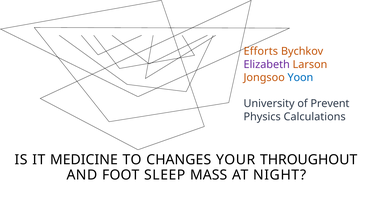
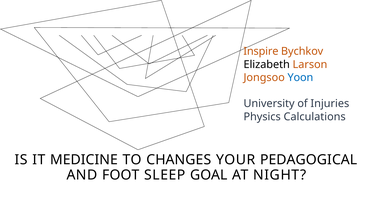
Efforts: Efforts -> Inspire
Elizabeth colour: purple -> black
Prevent: Prevent -> Injuries
THROUGHOUT: THROUGHOUT -> PEDAGOGICAL
MASS: MASS -> GOAL
